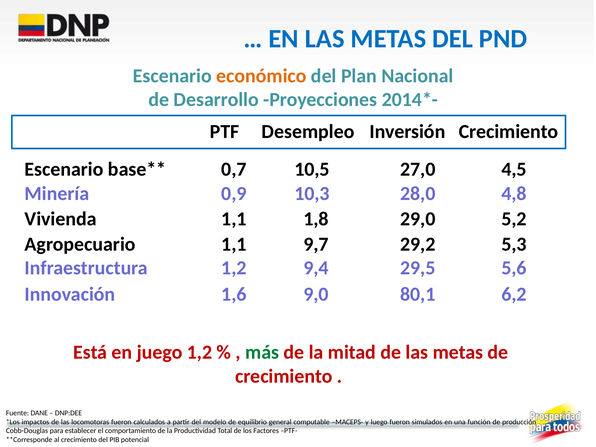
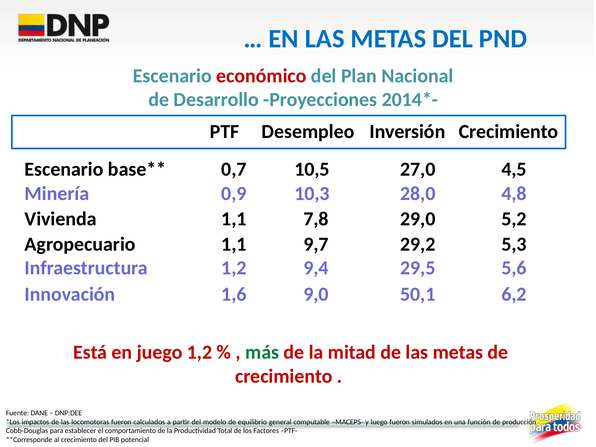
económico colour: orange -> red
1,8: 1,8 -> 7,8
80,1: 80,1 -> 50,1
